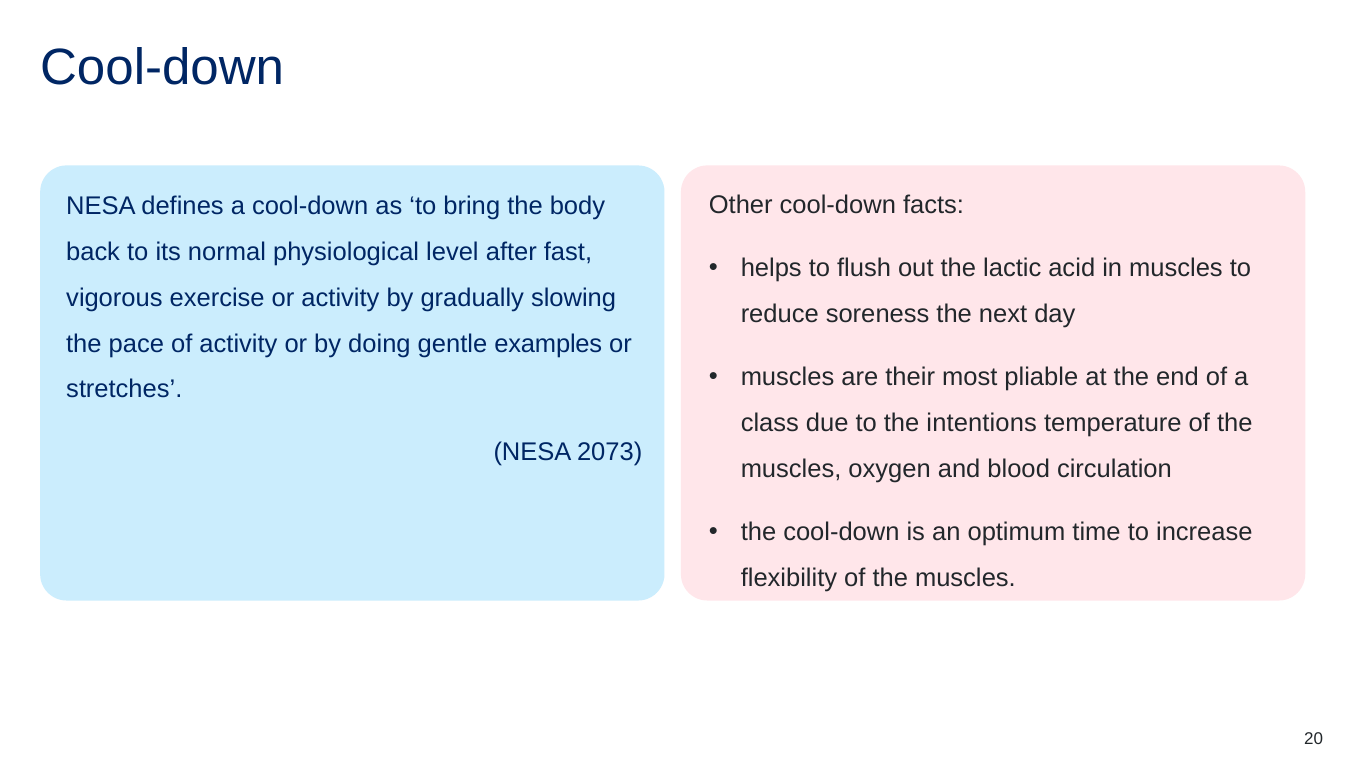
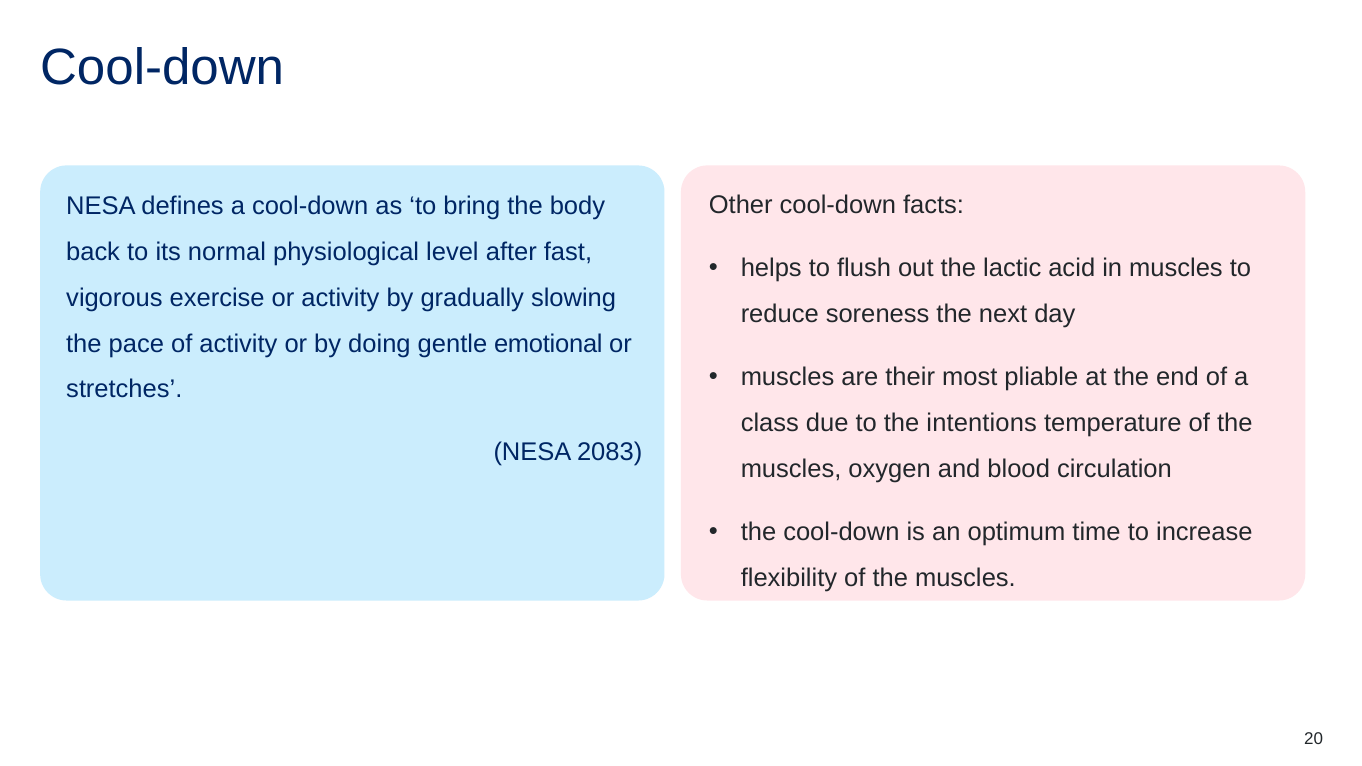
examples: examples -> emotional
2073: 2073 -> 2083
